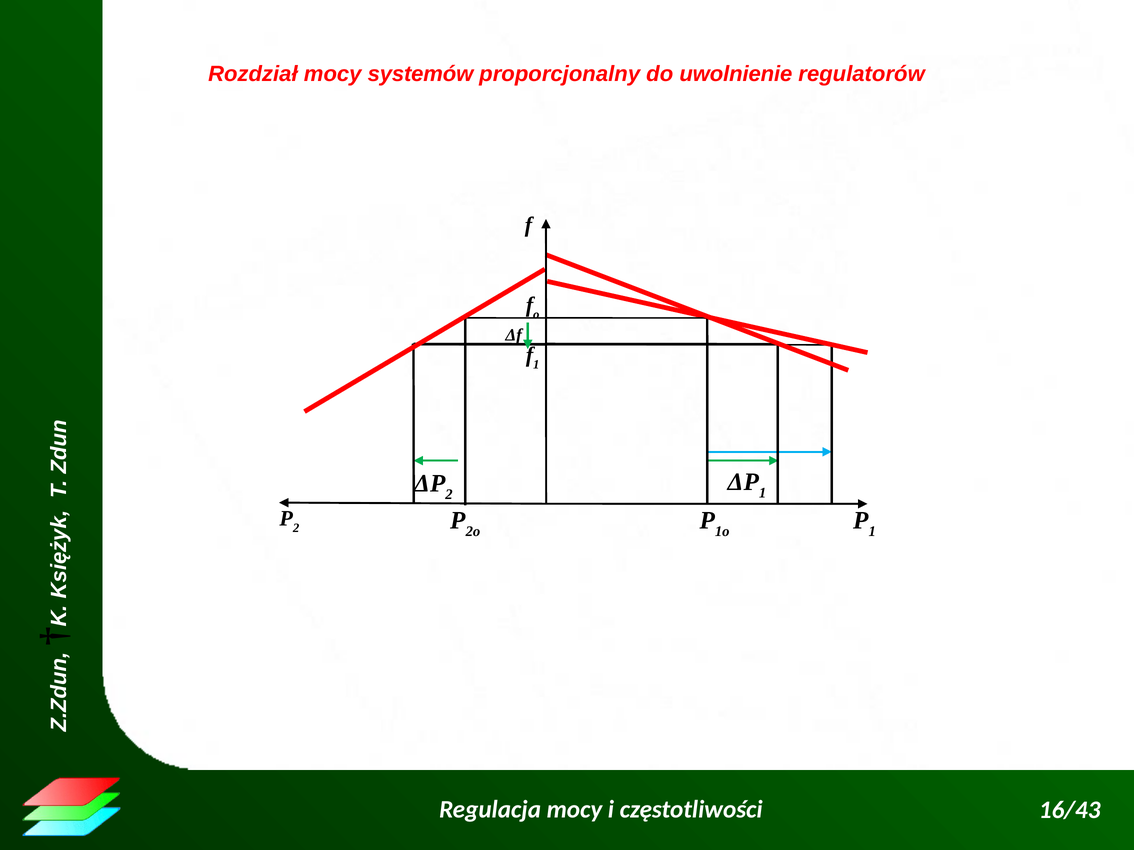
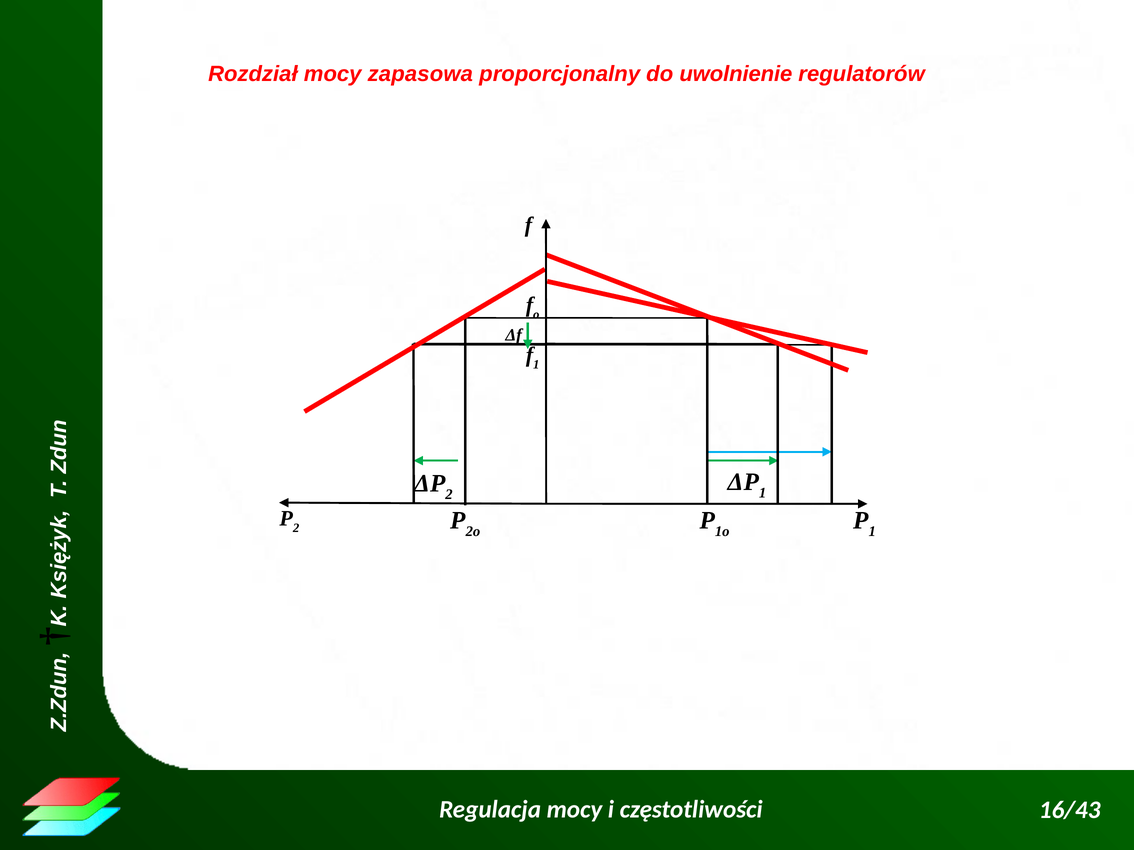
systemów: systemów -> zapasowa
